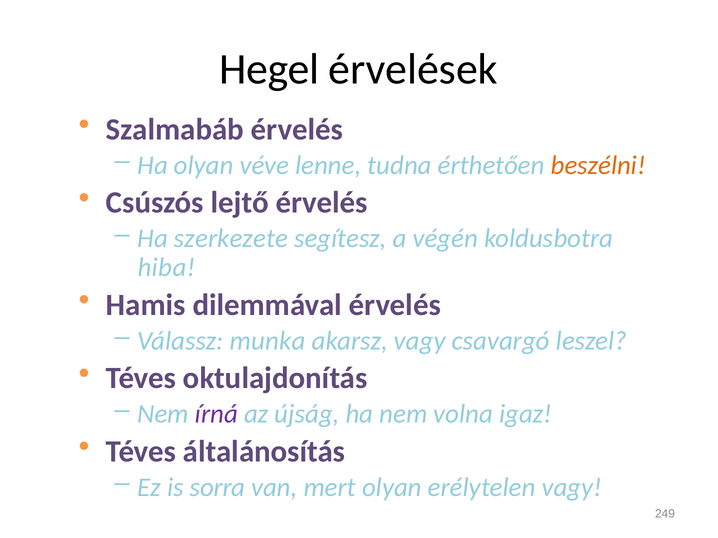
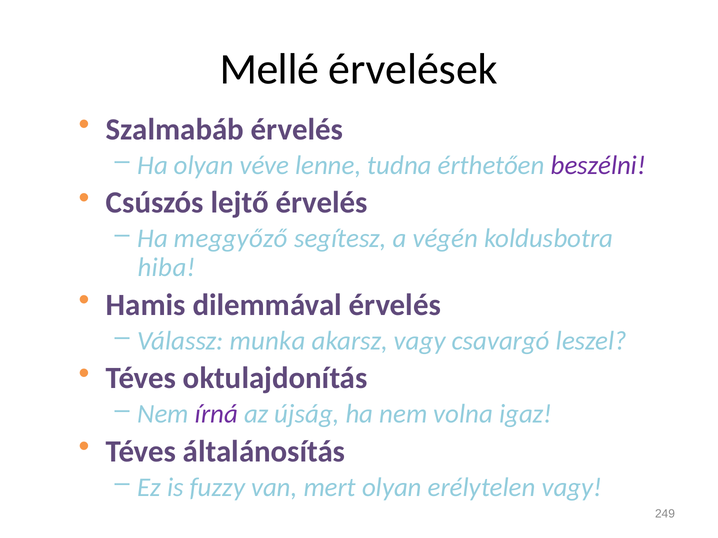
Hegel: Hegel -> Mellé
beszélni colour: orange -> purple
szerkezete: szerkezete -> meggyőző
sorra: sorra -> fuzzy
